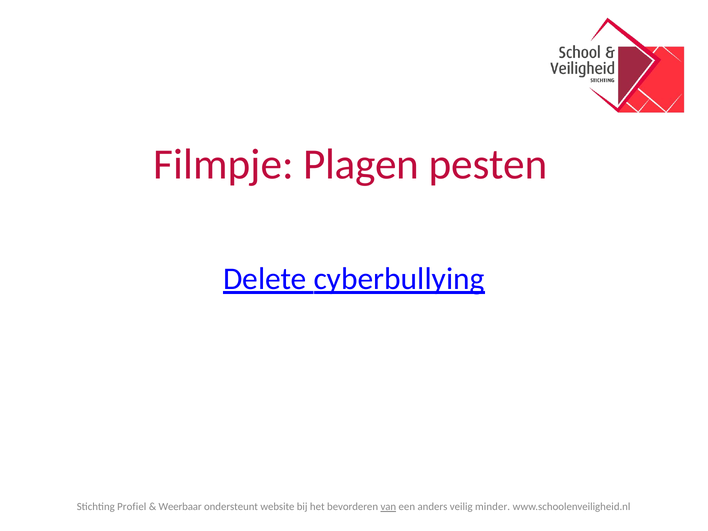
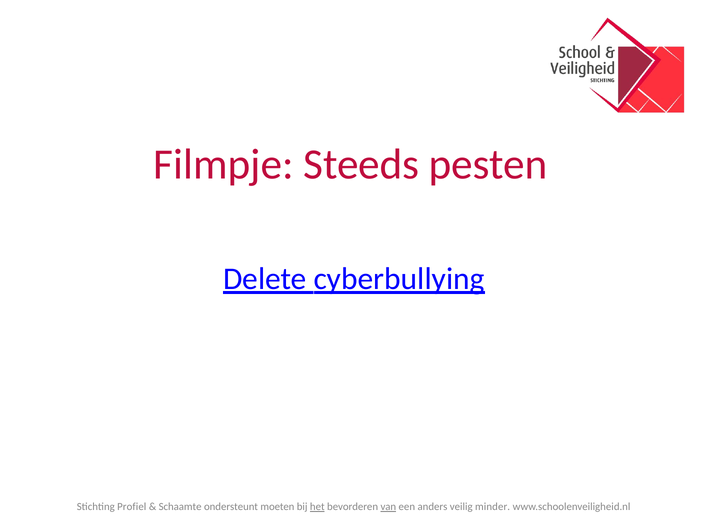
Plagen: Plagen -> Steeds
Weerbaar: Weerbaar -> Schaamte
website: website -> moeten
het underline: none -> present
